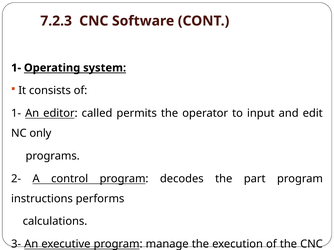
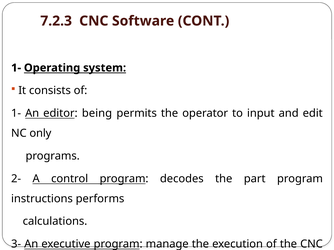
called: called -> being
